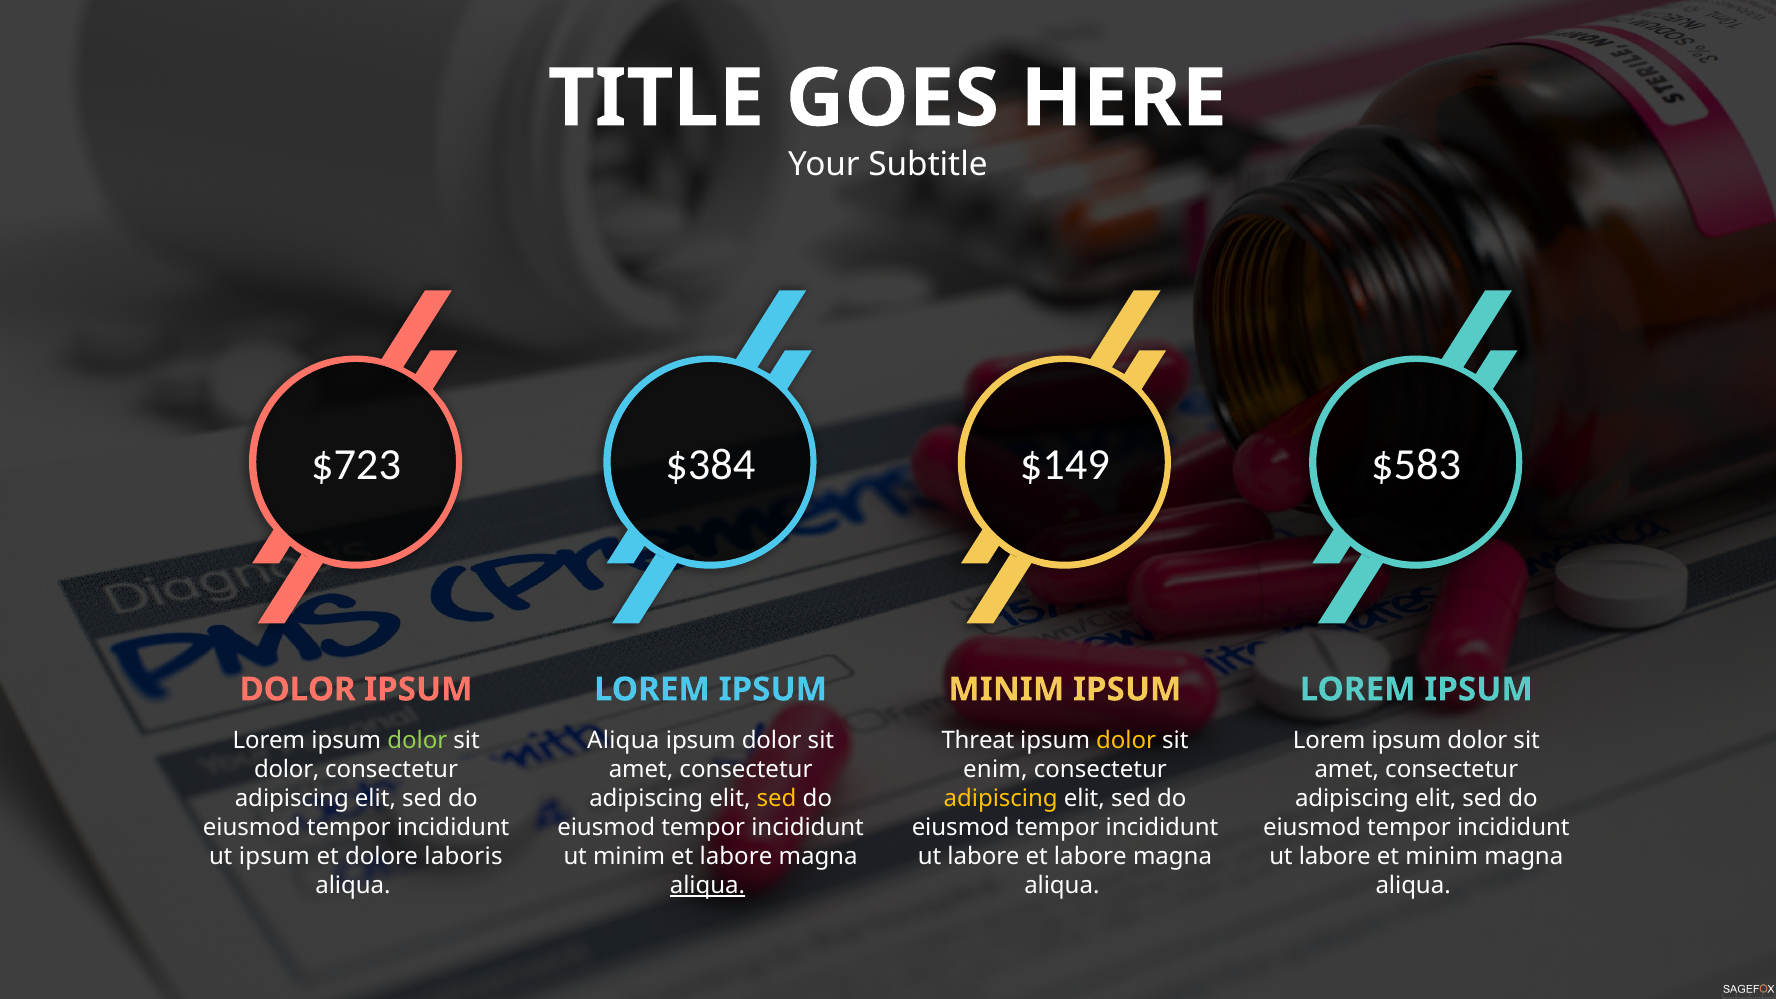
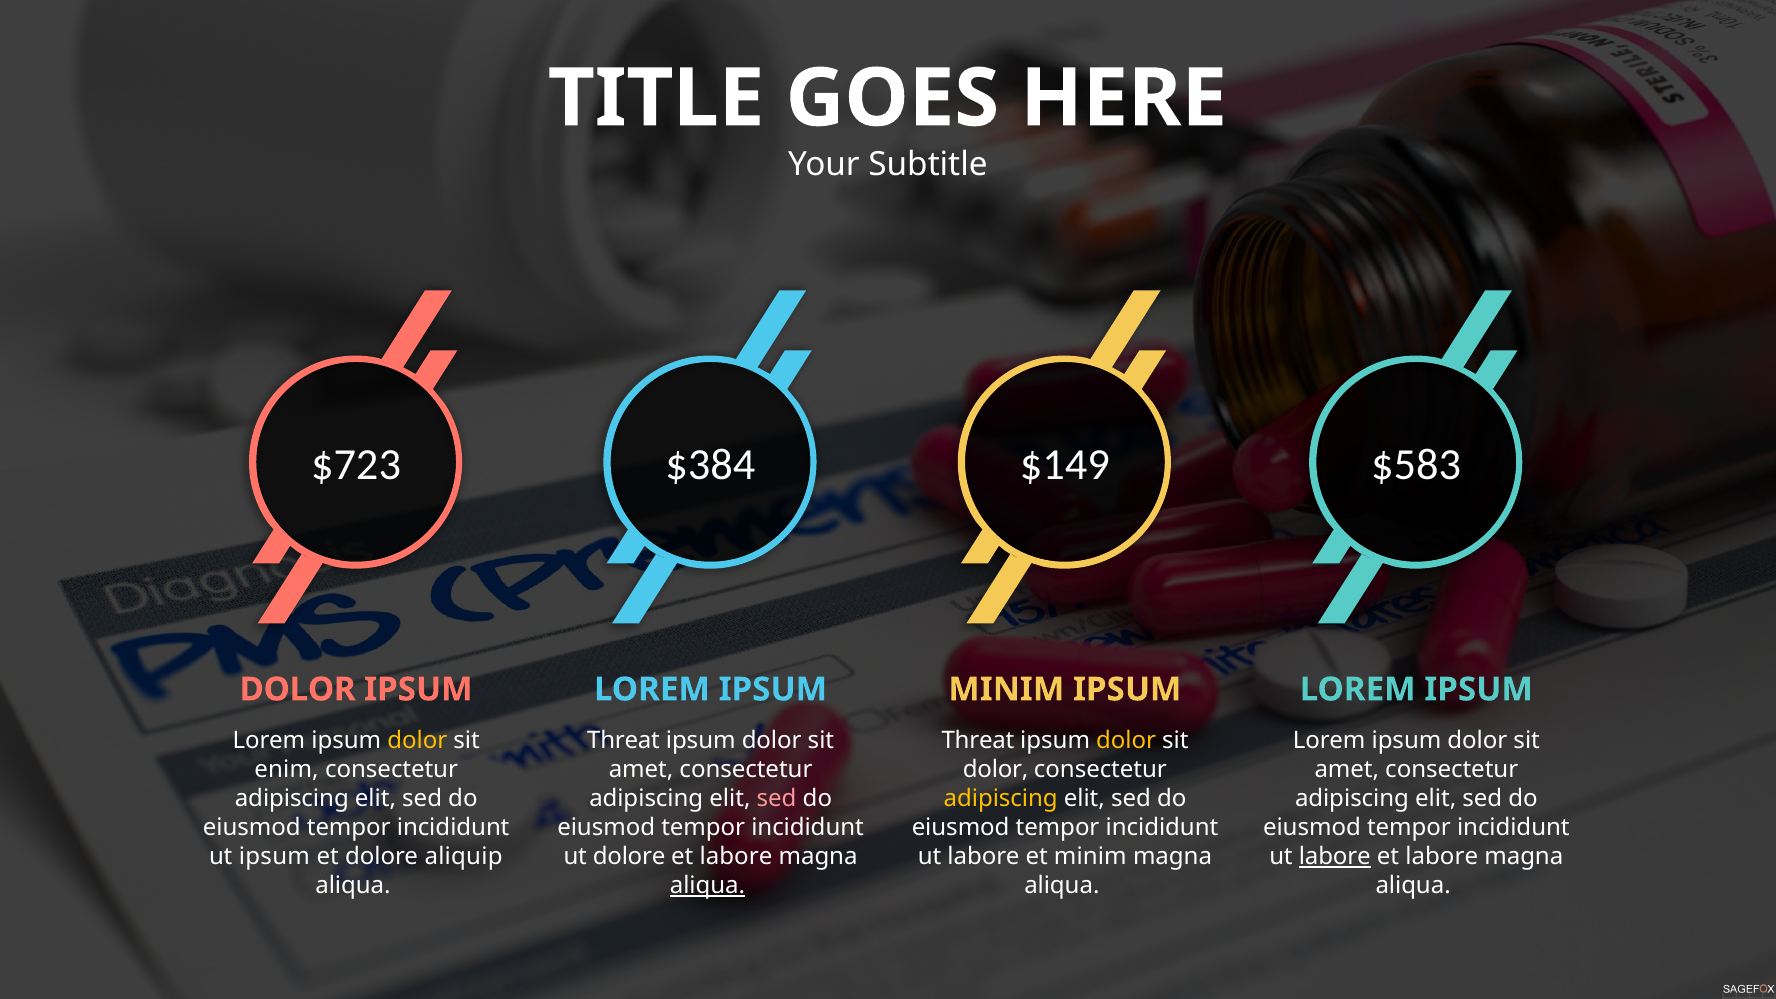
dolor at (417, 741) colour: light green -> yellow
Aliqua at (623, 741): Aliqua -> Threat
dolor at (287, 770): dolor -> enim
enim at (995, 770): enim -> dolor
sed at (777, 799) colour: yellow -> pink
laboris: laboris -> aliquip
ut minim: minim -> dolore
labore et labore: labore -> minim
labore at (1335, 857) underline: none -> present
minim at (1442, 857): minim -> labore
